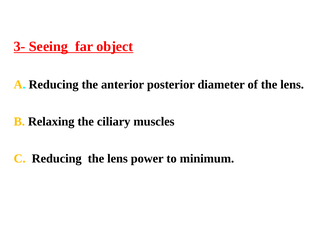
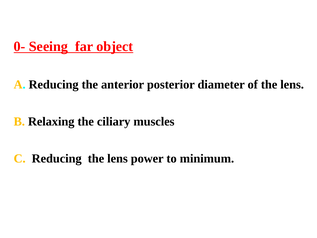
3-: 3- -> 0-
